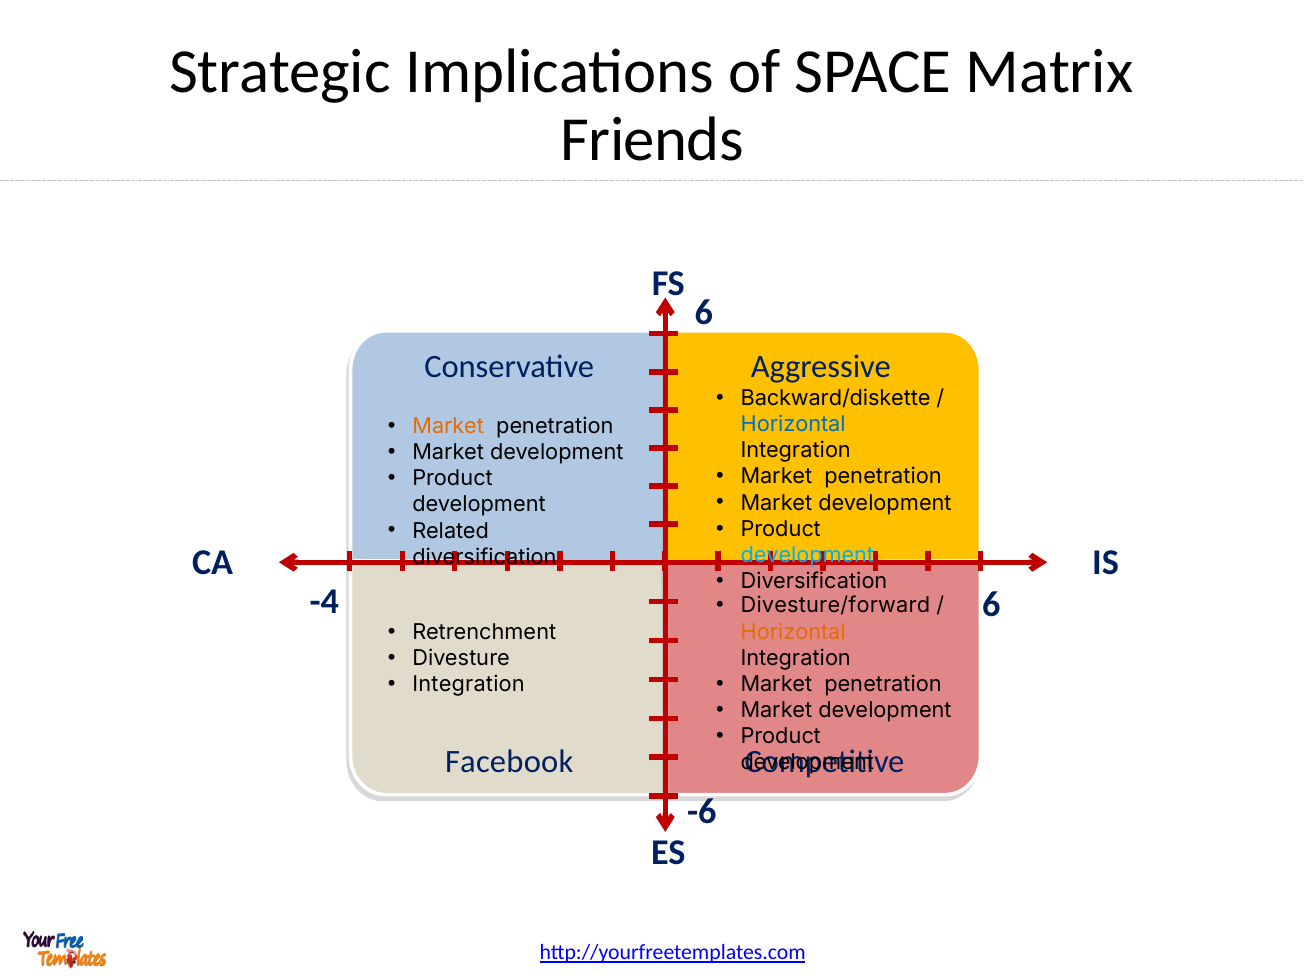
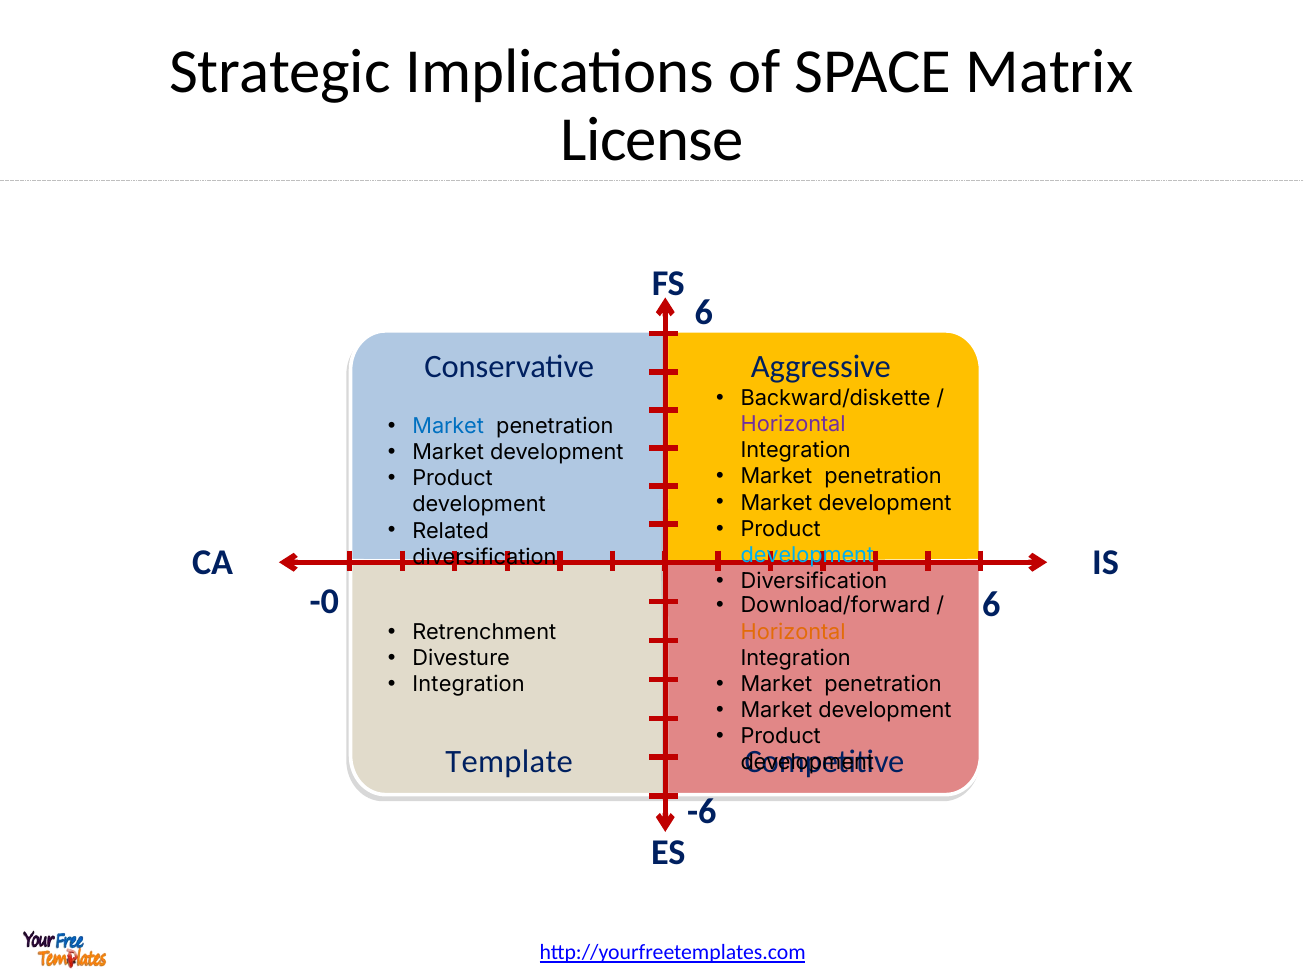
Friends: Friends -> License
Market at (448, 426) colour: orange -> blue
Horizontal at (793, 424) colour: blue -> purple
-4: -4 -> -0
Divesture/forward: Divesture/forward -> Download/forward
Facebook: Facebook -> Template
